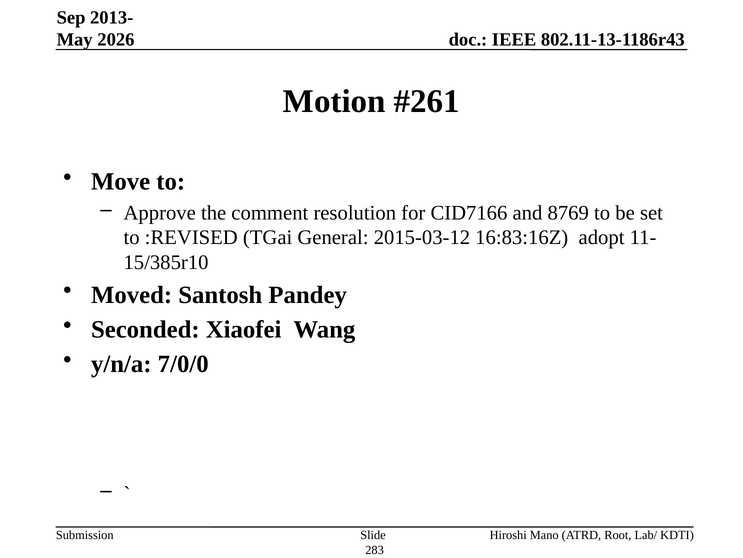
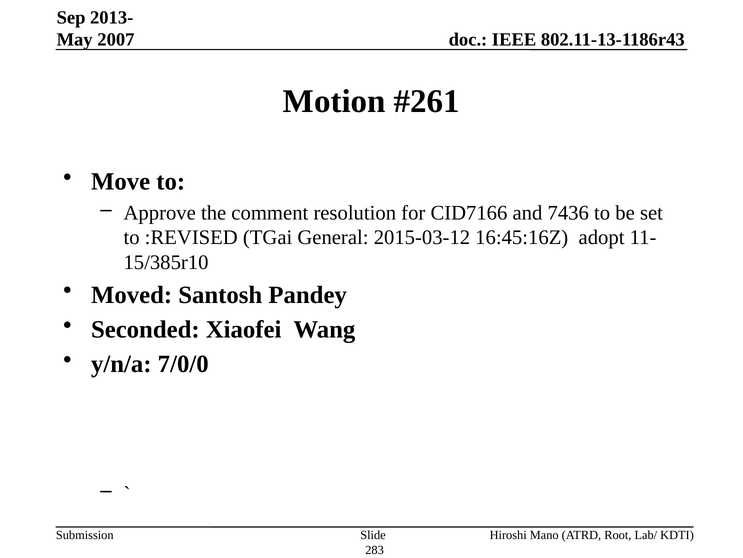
2026: 2026 -> 2007
8769: 8769 -> 7436
16:83:16Z: 16:83:16Z -> 16:45:16Z
